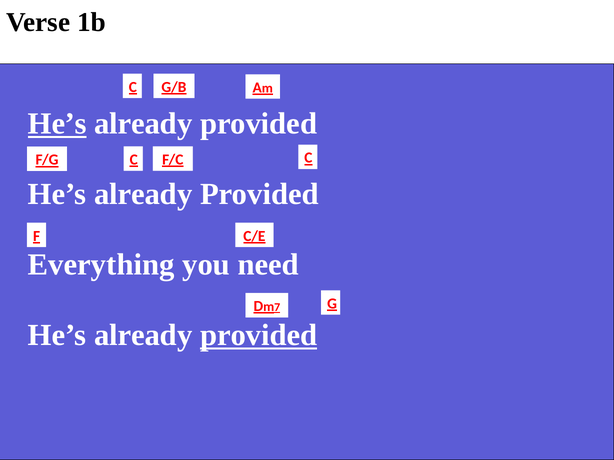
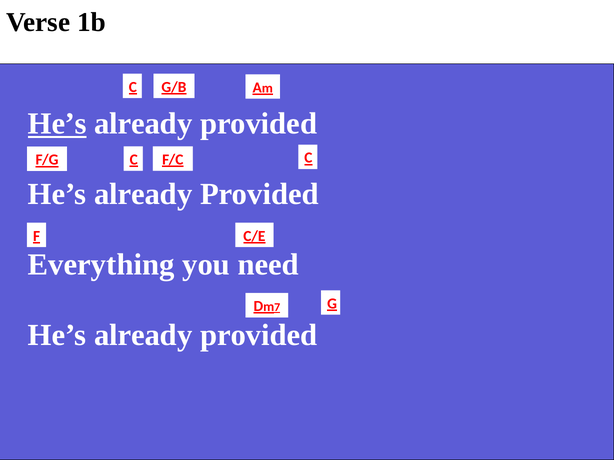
provided at (259, 336) underline: present -> none
